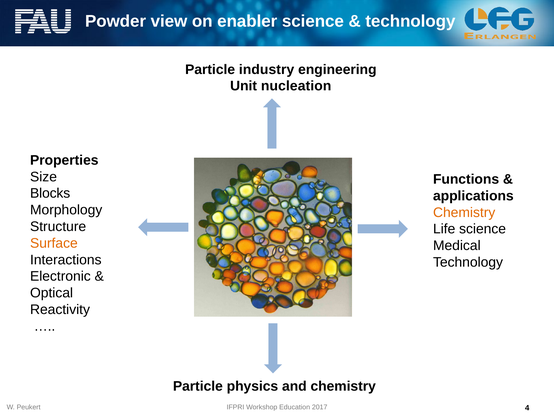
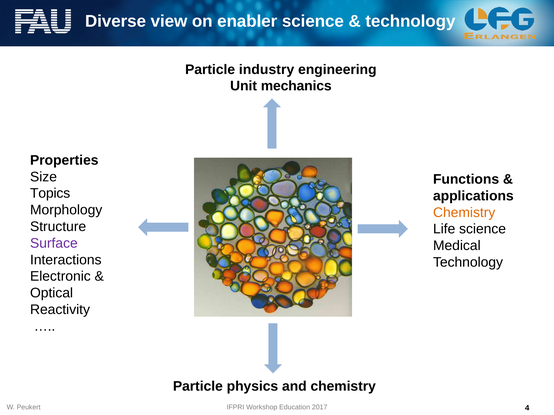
Powder: Powder -> Diverse
nucleation: nucleation -> mechanics
Blocks: Blocks -> Topics
Surface colour: orange -> purple
